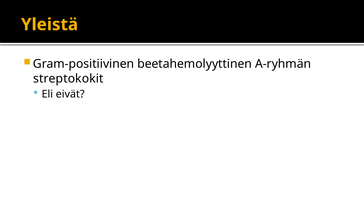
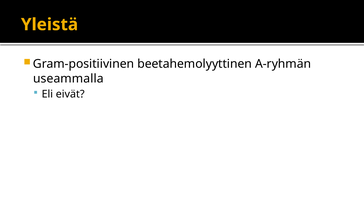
streptokokit: streptokokit -> useammalla
